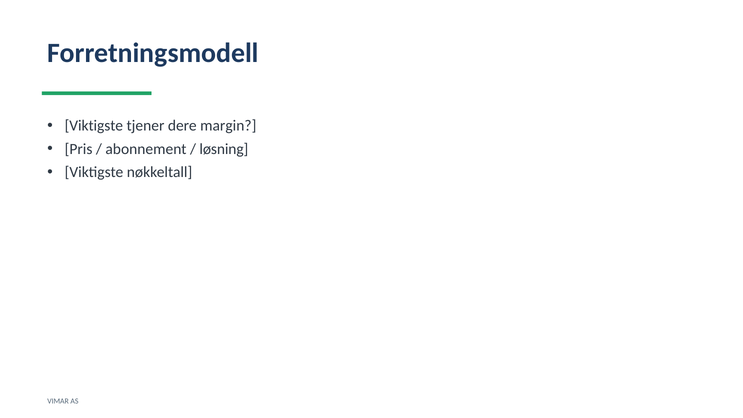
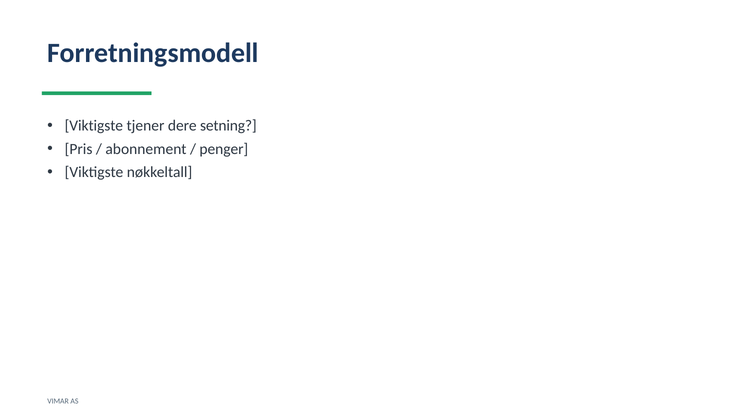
margin: margin -> setning
løsning: løsning -> penger
